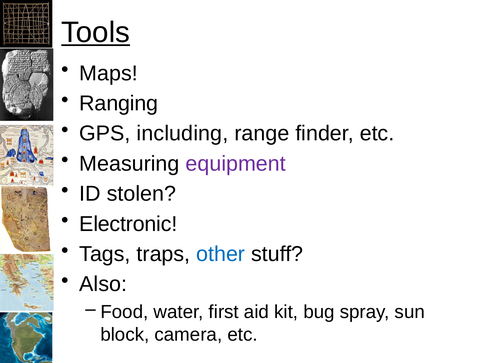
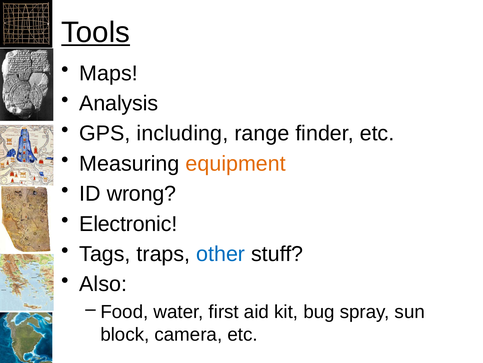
Ranging: Ranging -> Analysis
equipment colour: purple -> orange
stolen: stolen -> wrong
